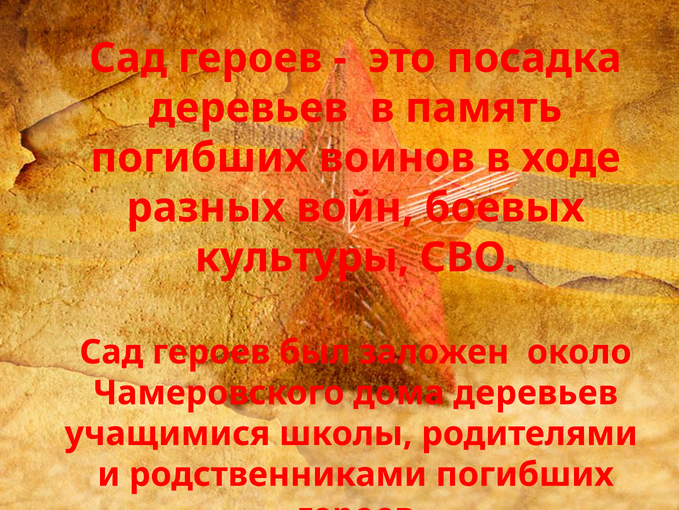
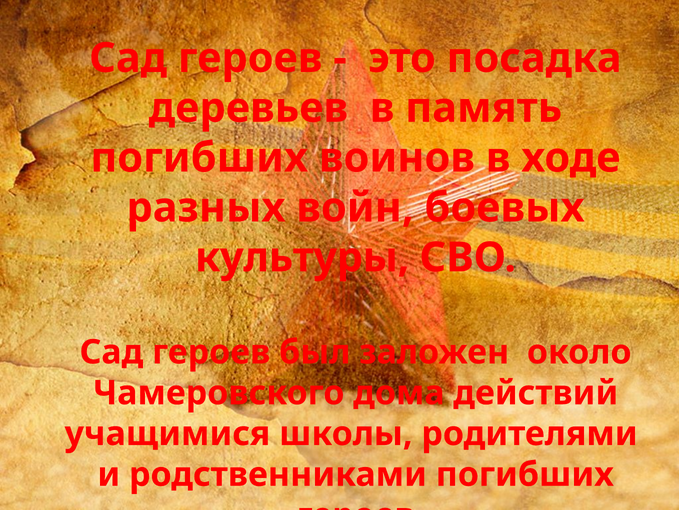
дома деревьев: деревьев -> действий
